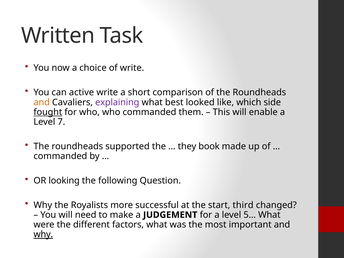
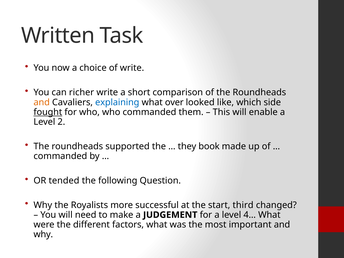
active: active -> richer
explaining colour: purple -> blue
best: best -> over
7: 7 -> 2
looking: looking -> tended
5…: 5… -> 4…
why at (43, 234) underline: present -> none
